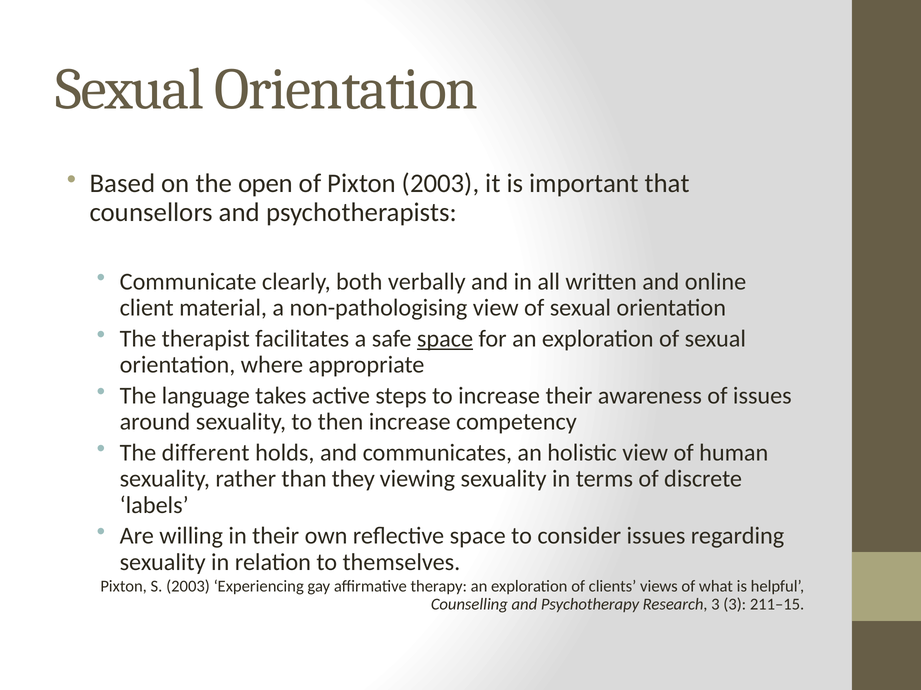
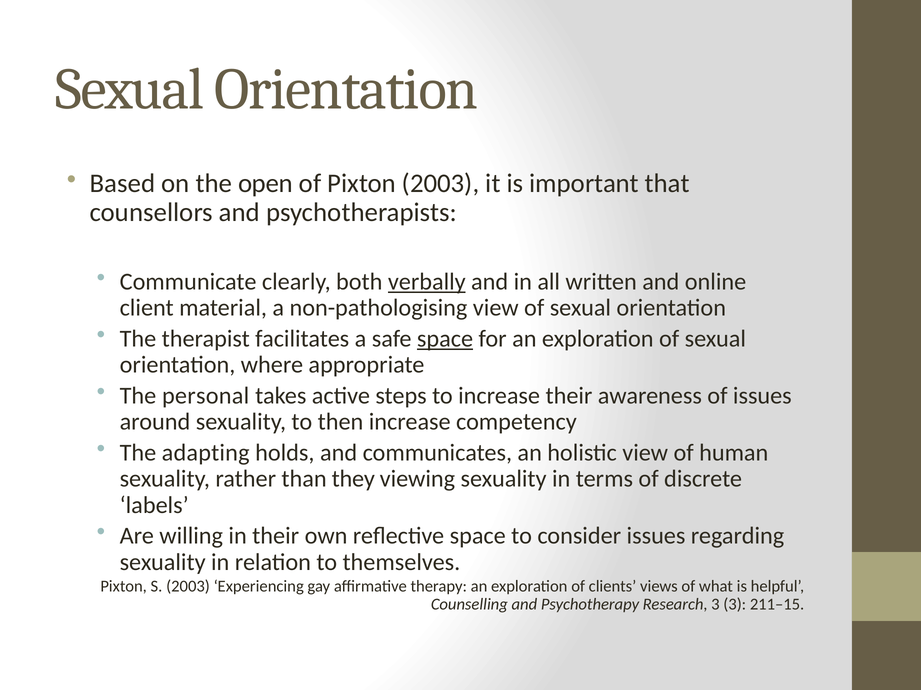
verbally underline: none -> present
language: language -> personal
different: different -> adapting
